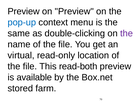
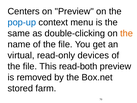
Preview at (24, 11): Preview -> Centers
the at (127, 33) colour: purple -> orange
location: location -> devices
available: available -> removed
